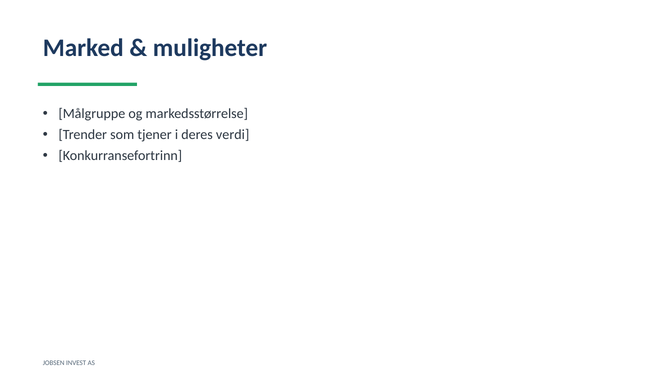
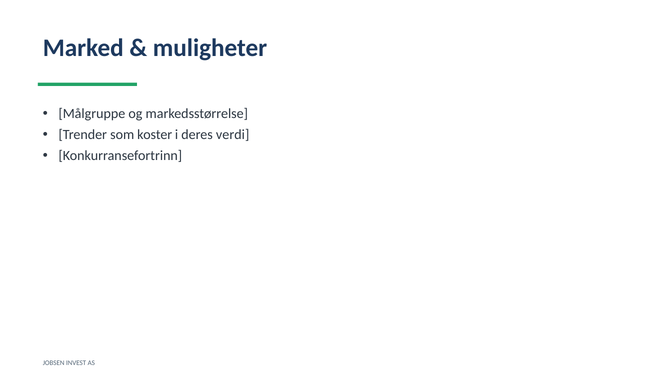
tjener: tjener -> koster
